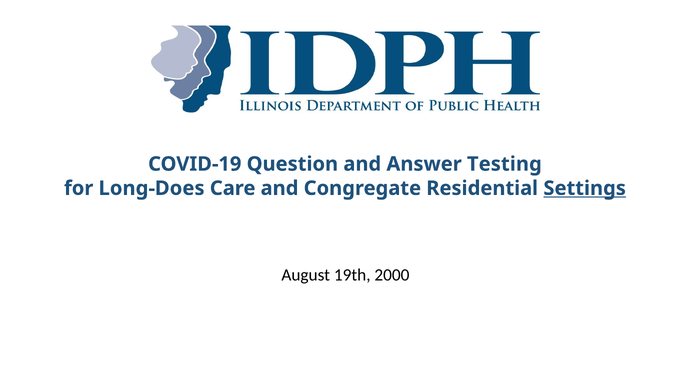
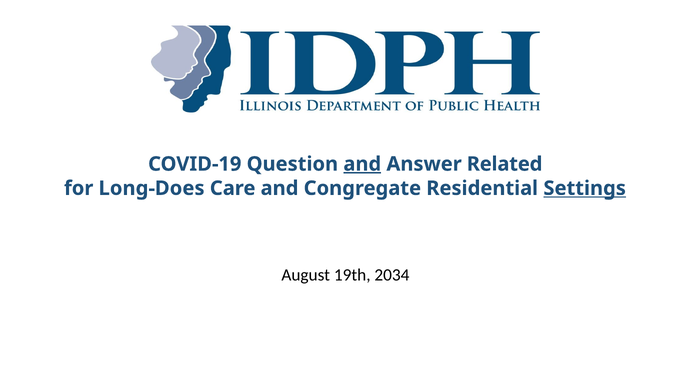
and at (362, 164) underline: none -> present
Testing: Testing -> Related
2000: 2000 -> 2034
